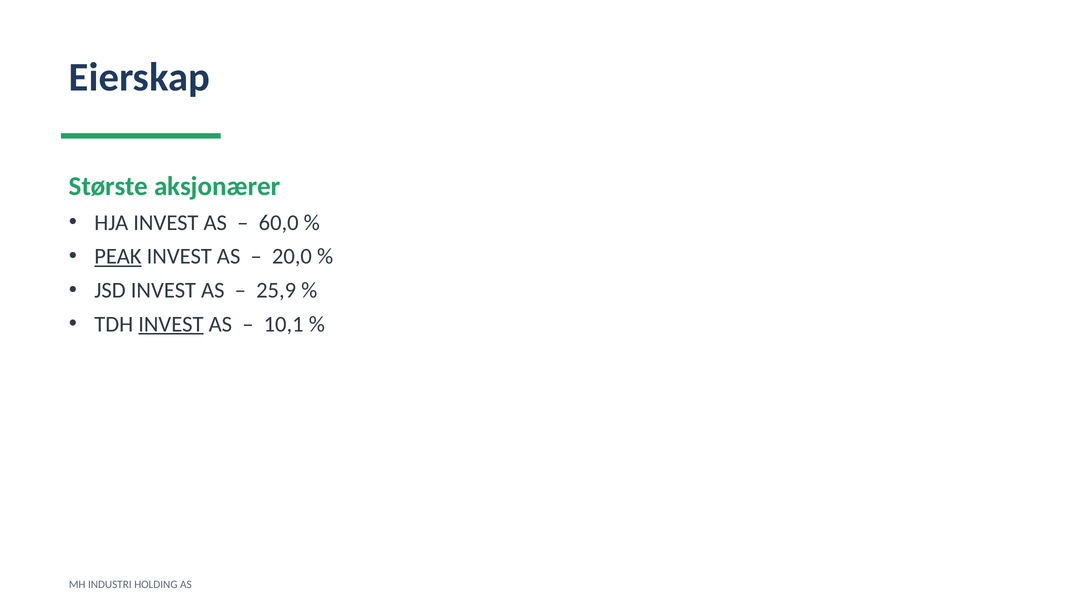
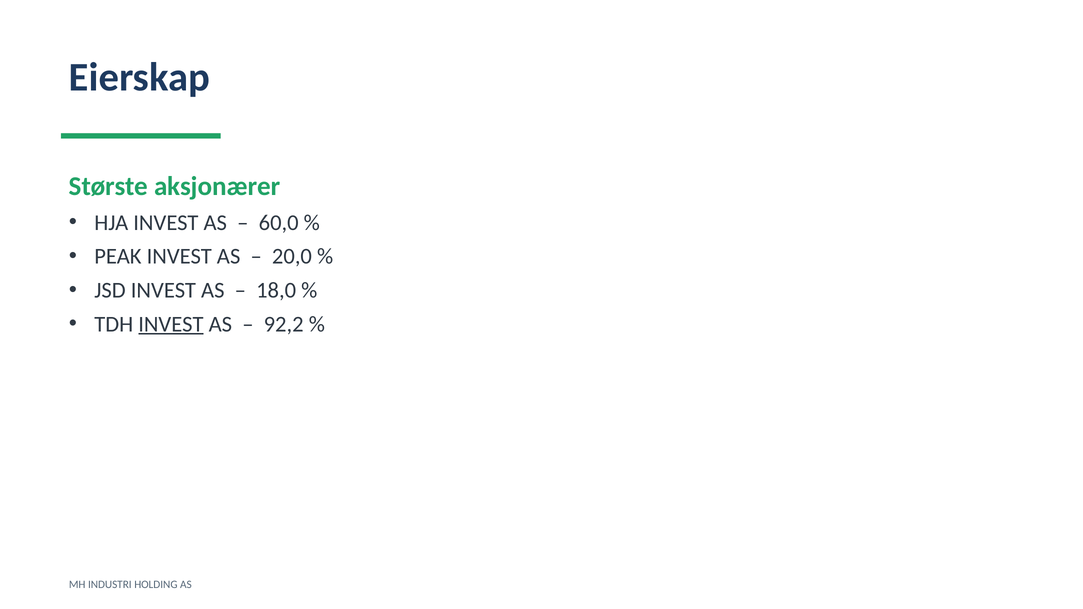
PEAK underline: present -> none
25,9: 25,9 -> 18,0
10,1: 10,1 -> 92,2
